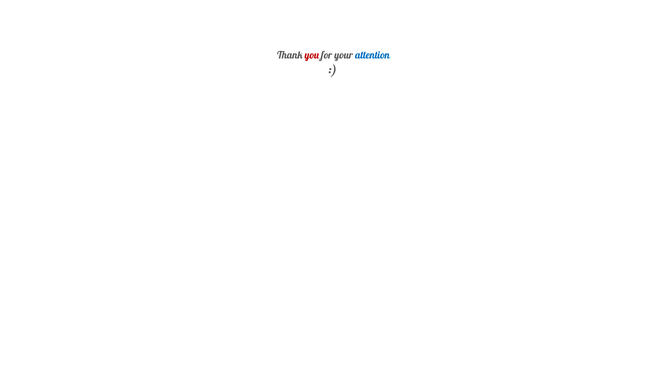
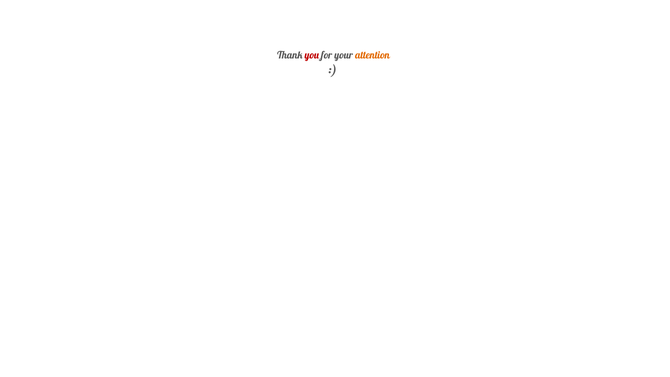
attention colour: blue -> orange
